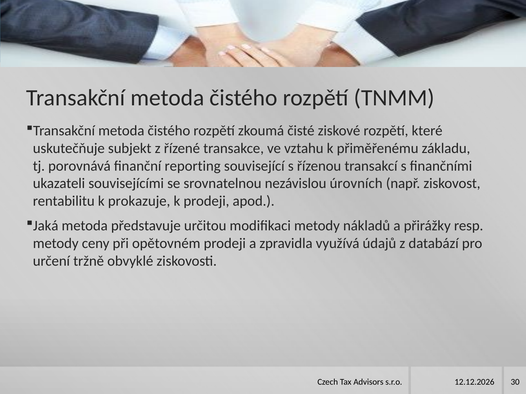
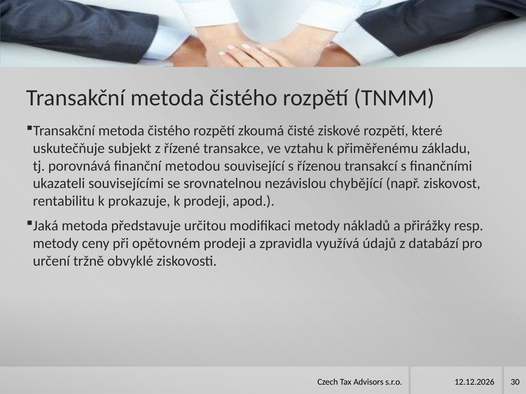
reporting: reporting -> metodou
úrovních: úrovních -> chybějící
